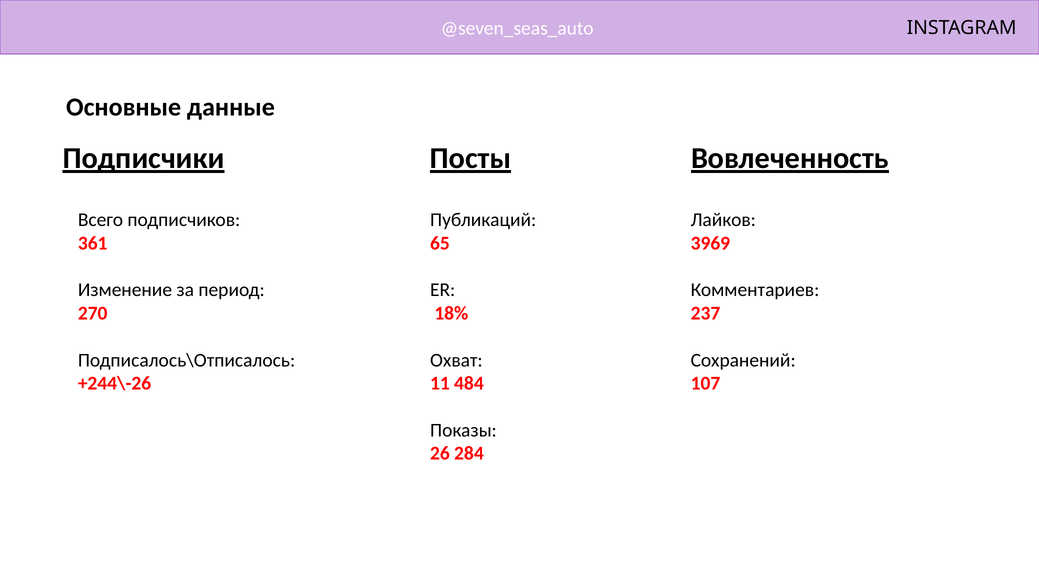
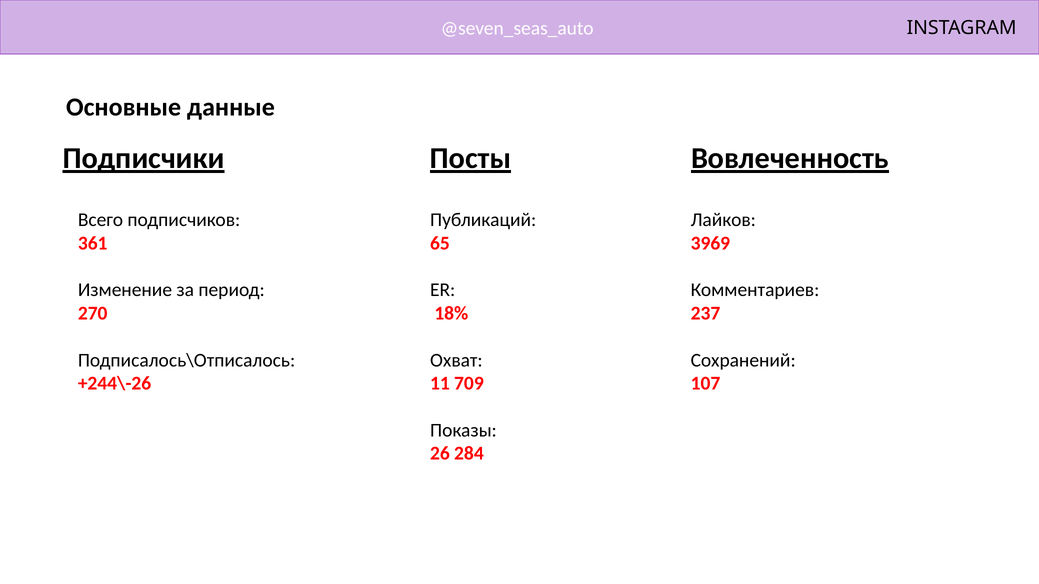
484: 484 -> 709
